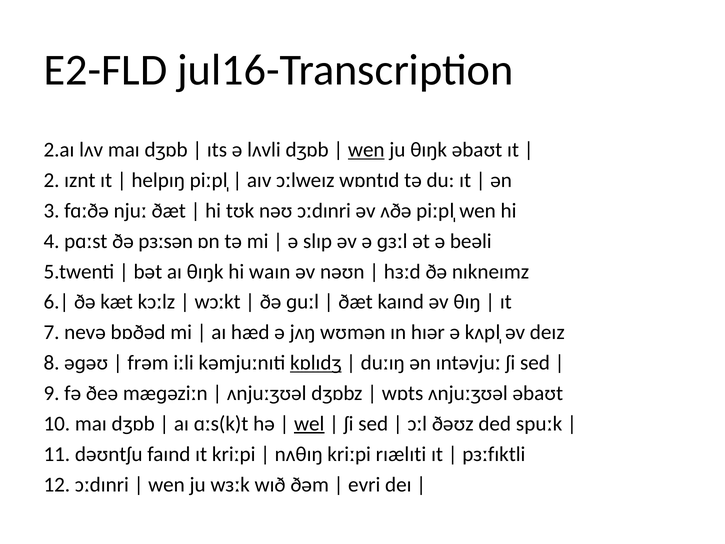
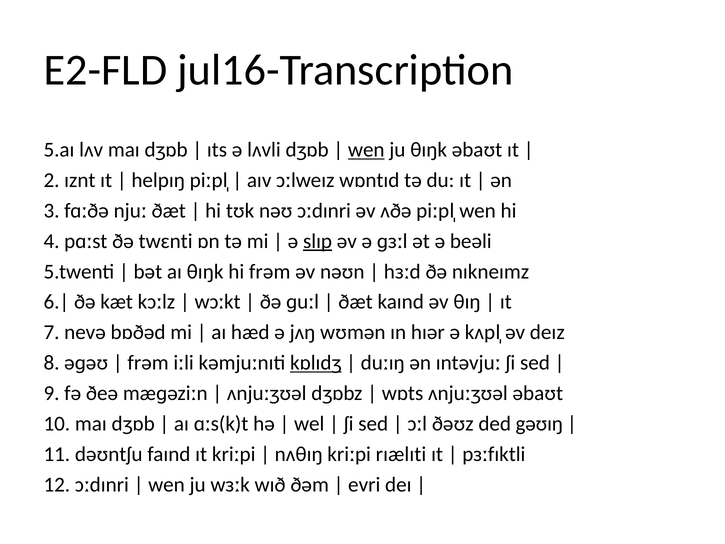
2.aɪ: 2.aɪ -> 5.aɪ
pɜːsən: pɜːsən -> twɛnti
slɪp underline: none -> present
hi waɪn: waɪn -> frəm
wel underline: present -> none
spuːk: spuːk -> gəʊɪŋ
